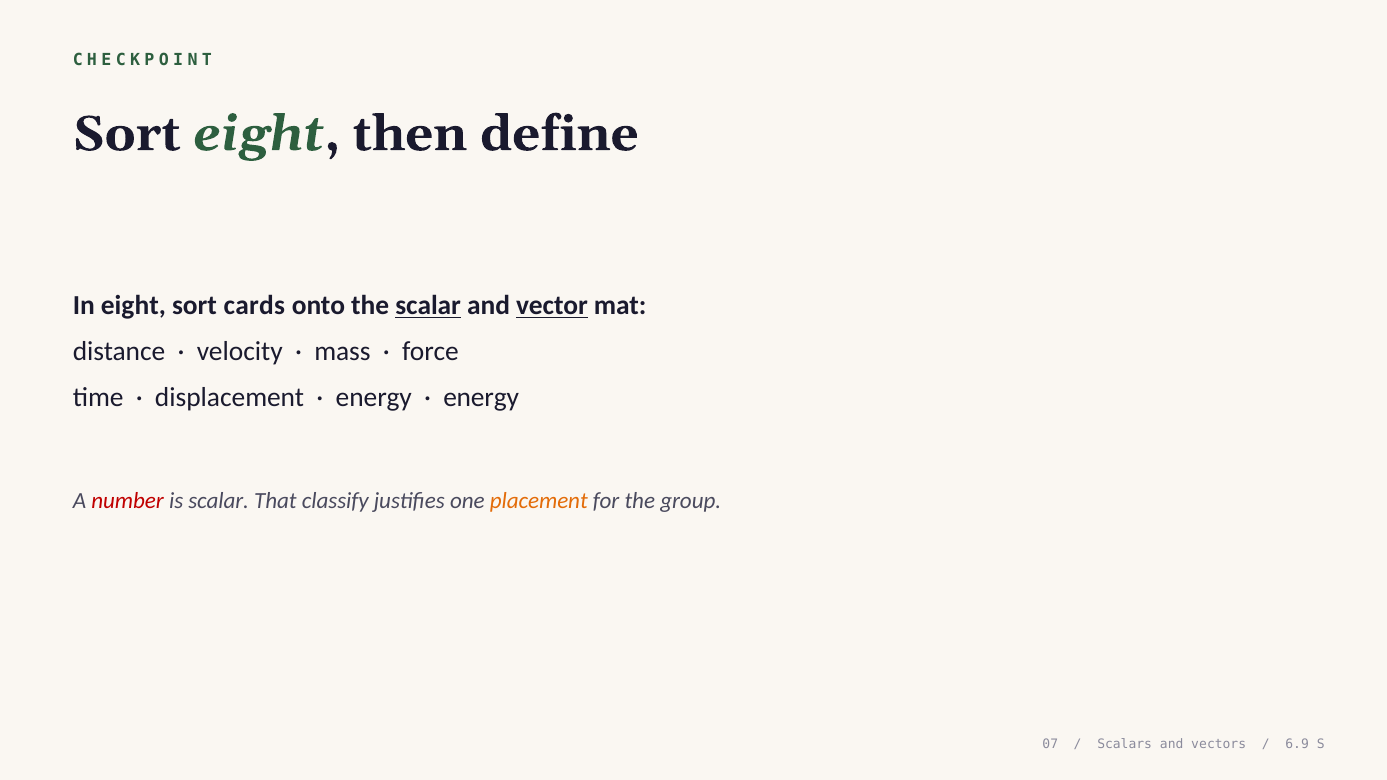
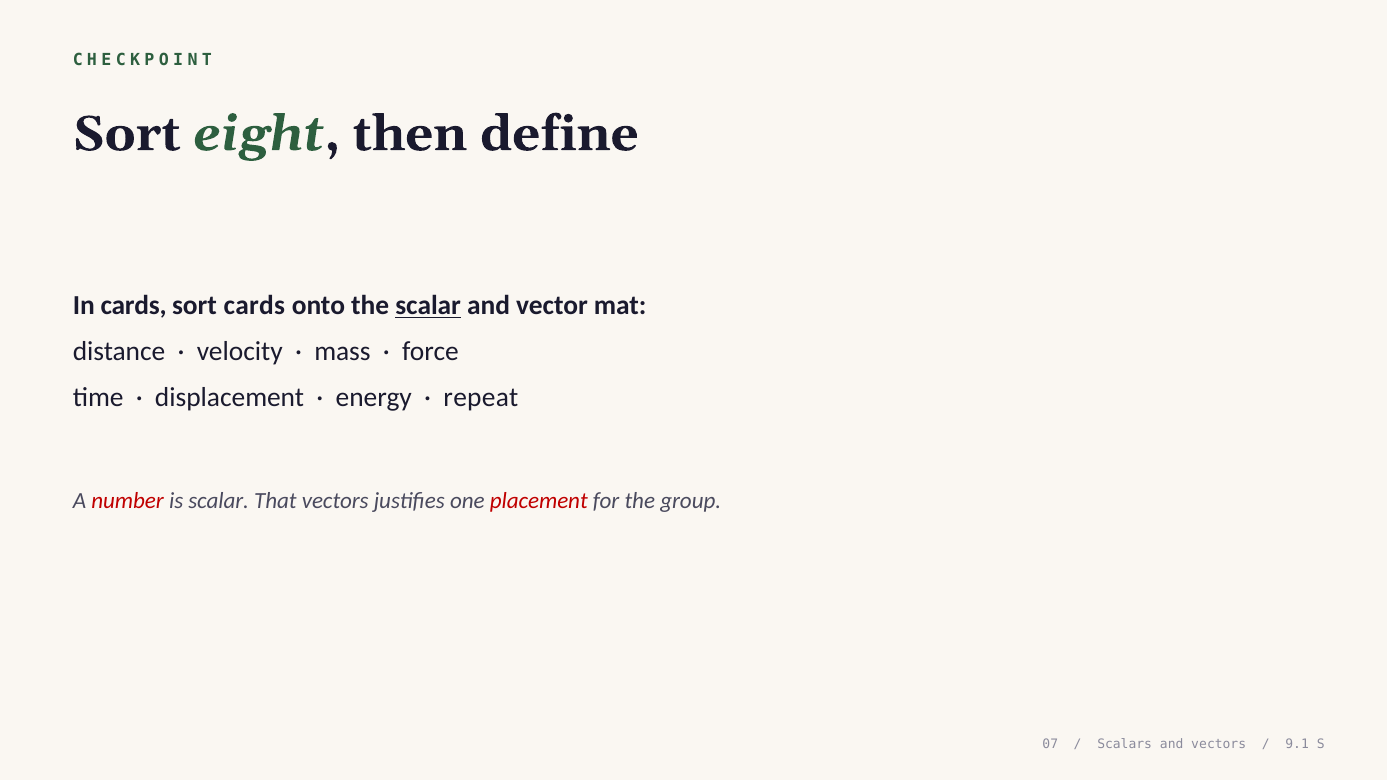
In eight: eight -> cards
vector underline: present -> none
energy at (481, 398): energy -> repeat
That classify: classify -> vectors
placement colour: orange -> red
6.9: 6.9 -> 9.1
